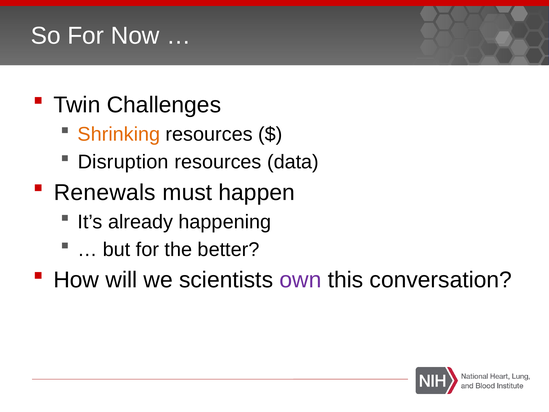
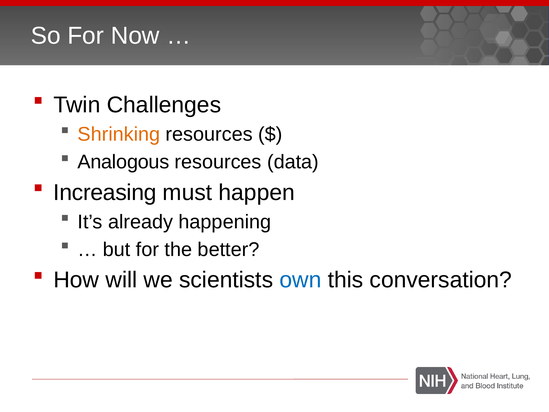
Disruption: Disruption -> Analogous
Renewals: Renewals -> Increasing
own colour: purple -> blue
